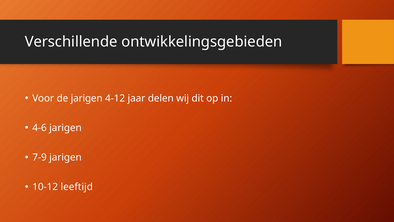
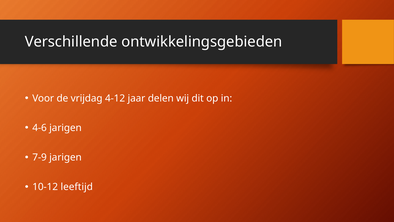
de jarigen: jarigen -> vrijdag
